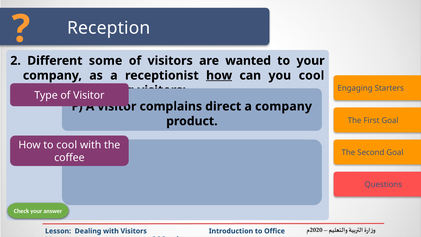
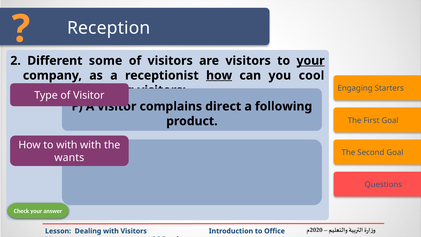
are wanted: wanted -> visitors
your at (311, 61) underline: none -> present
a company: company -> following
to cool: cool -> with
coffee: coffee -> wants
